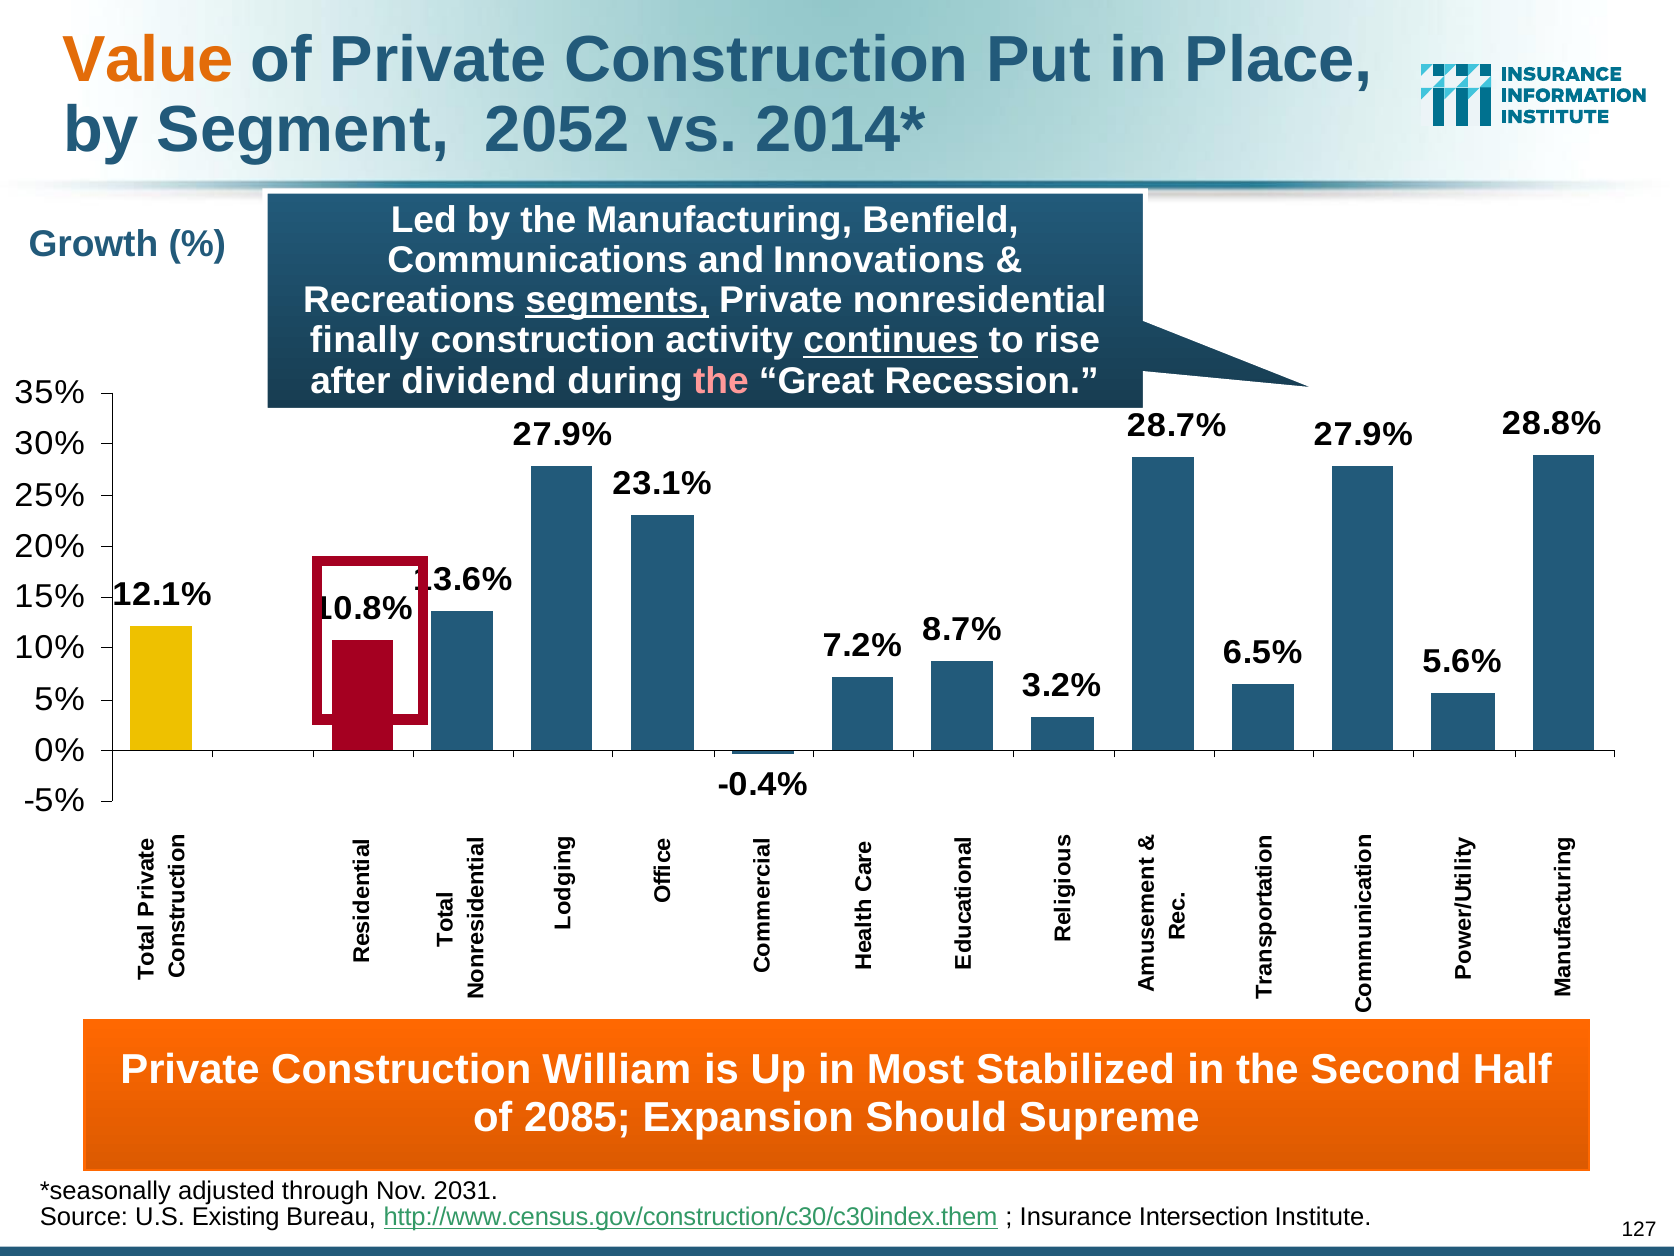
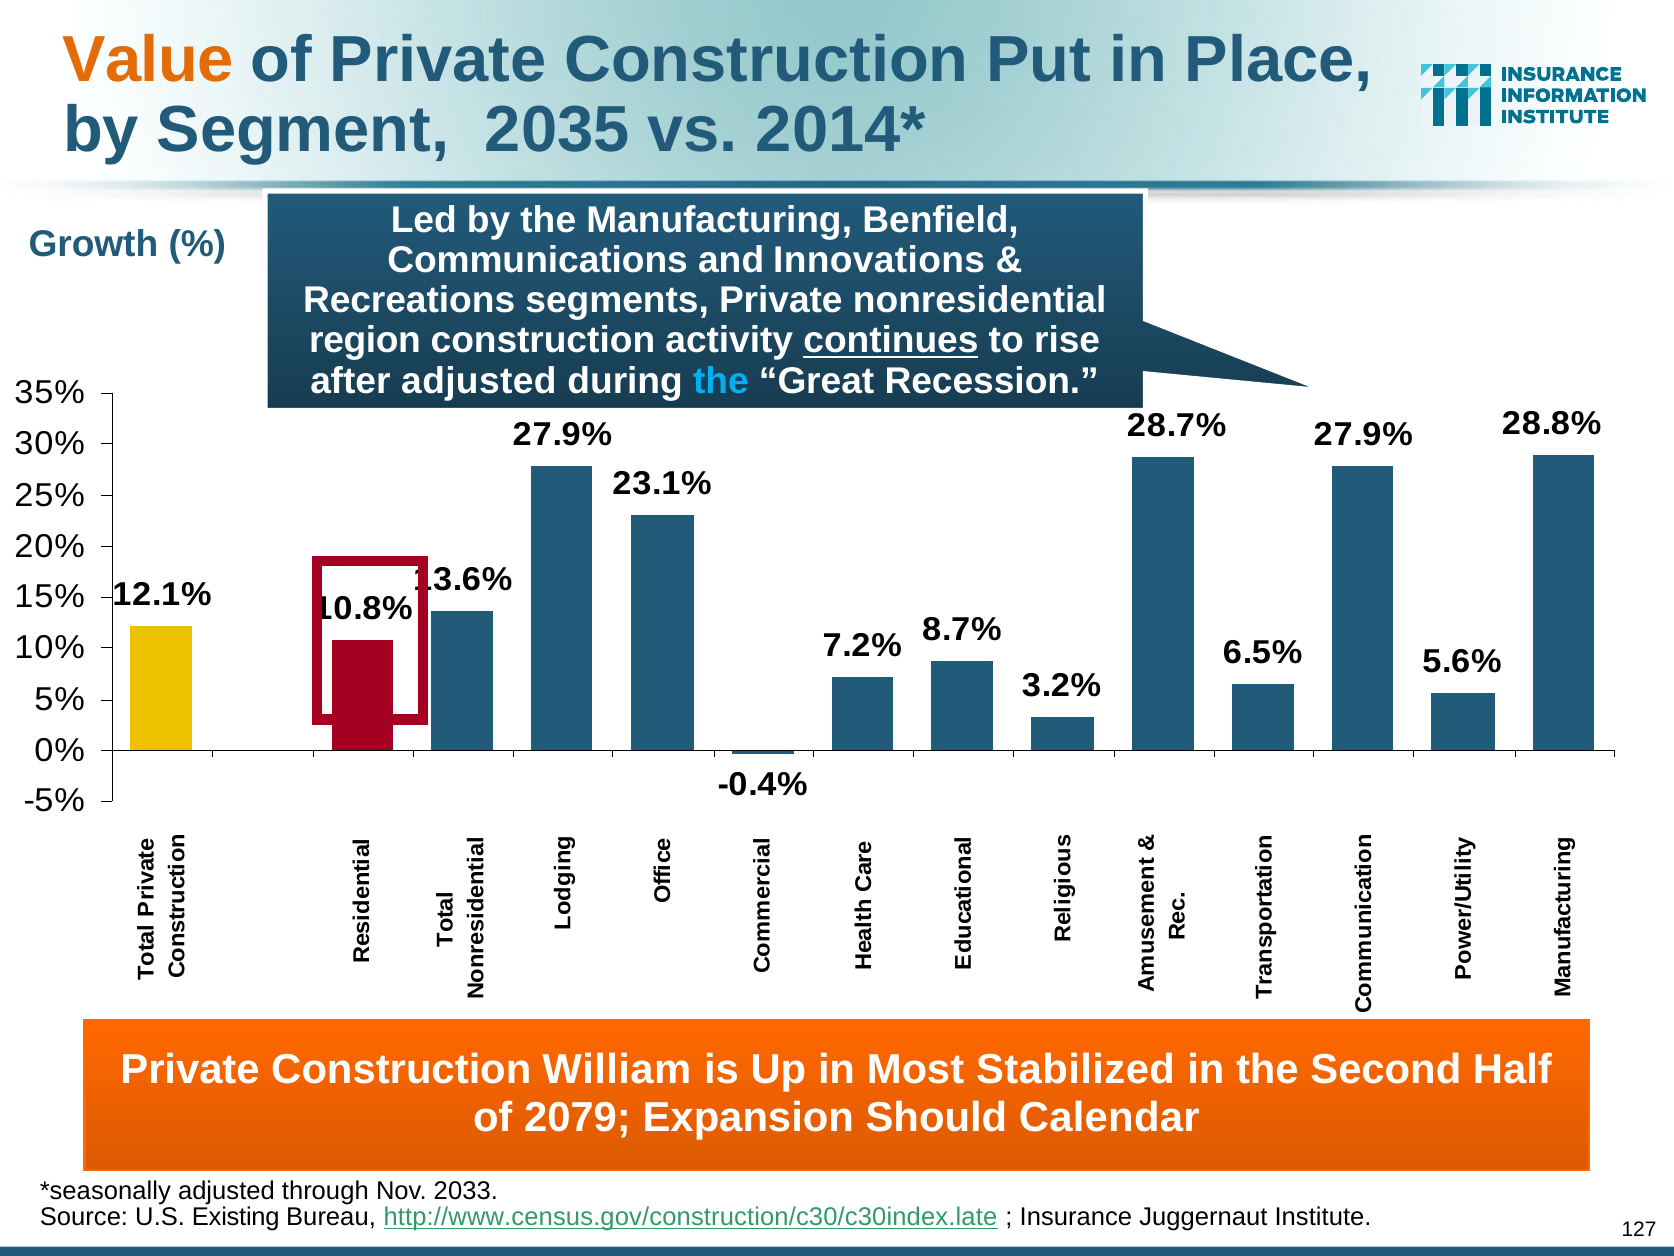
2052: 2052 -> 2035
segments underline: present -> none
finally: finally -> region
after dividend: dividend -> adjusted
the at (721, 381) colour: pink -> light blue
2085: 2085 -> 2079
Supreme: Supreme -> Calendar
2031: 2031 -> 2033
http://www.census.gov/construction/c30/c30index.them: http://www.census.gov/construction/c30/c30index.them -> http://www.census.gov/construction/c30/c30index.late
Intersection: Intersection -> Juggernaut
